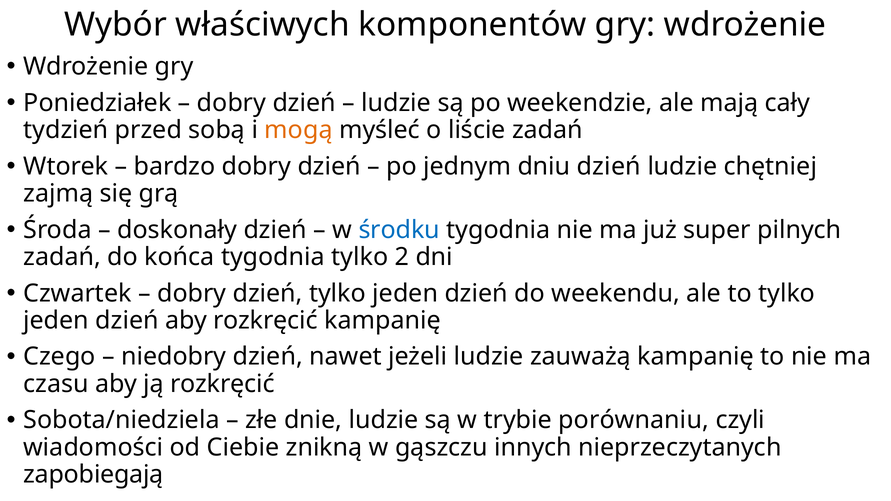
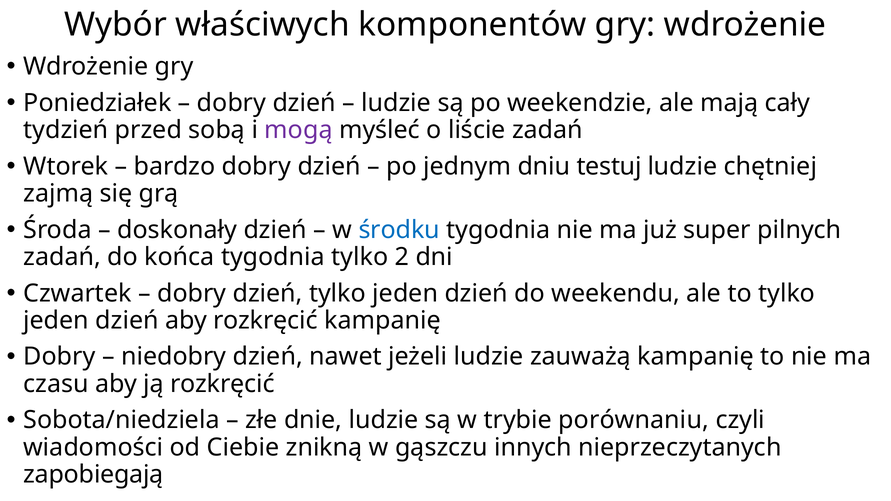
mogą colour: orange -> purple
dniu dzień: dzień -> testuj
Czego at (60, 357): Czego -> Dobry
